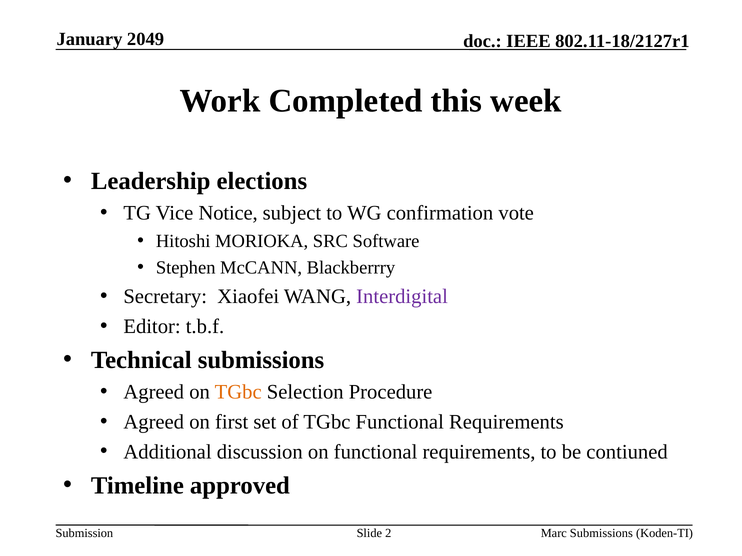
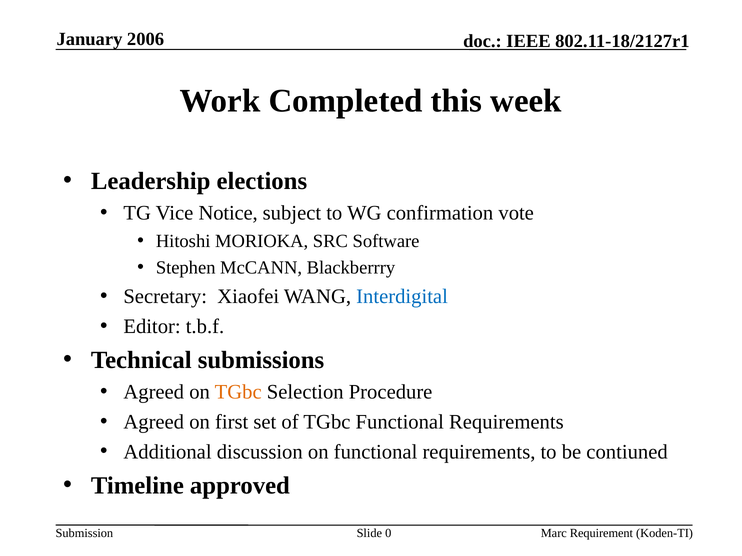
2049: 2049 -> 2006
Interdigital colour: purple -> blue
2: 2 -> 0
Marc Submissions: Submissions -> Requirement
